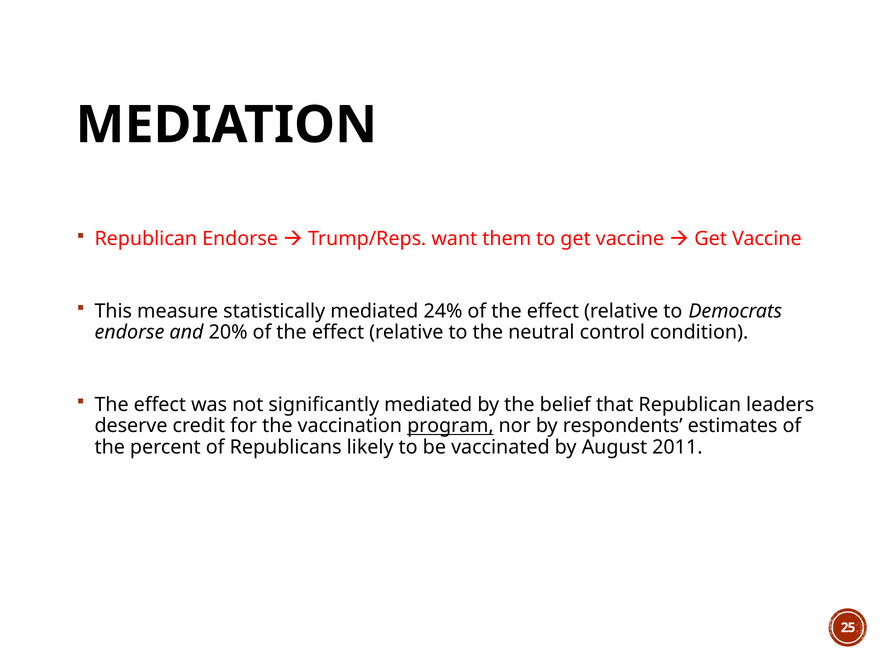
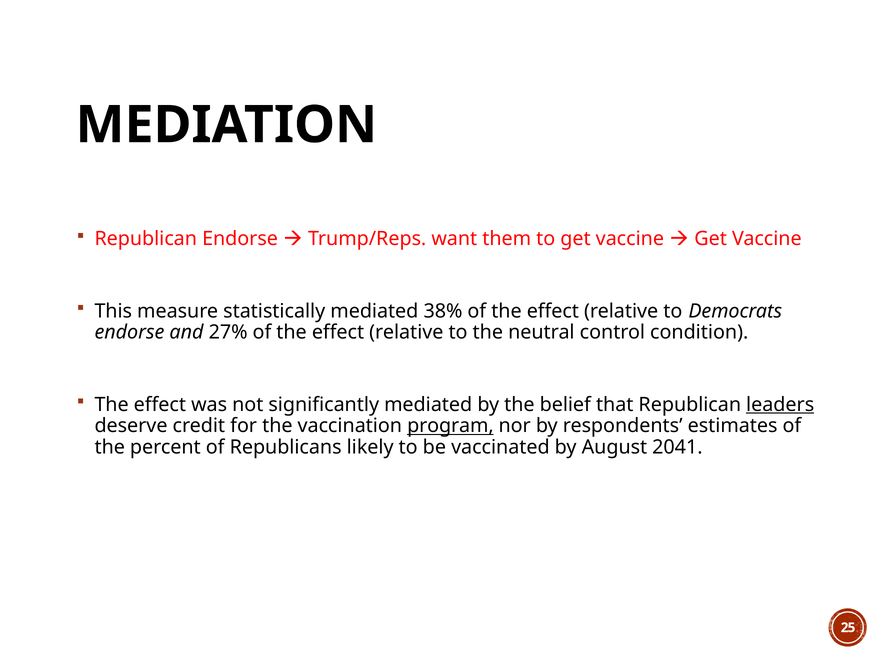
24%: 24% -> 38%
20%: 20% -> 27%
leaders underline: none -> present
2011: 2011 -> 2041
